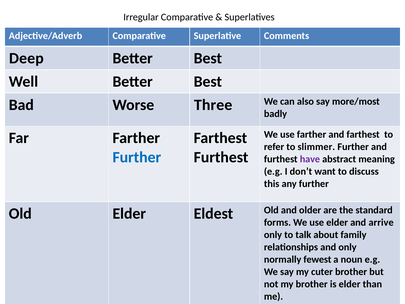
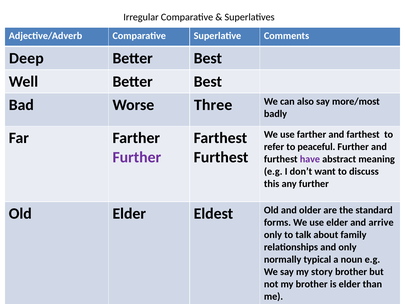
slimmer: slimmer -> peaceful
Further at (137, 157) colour: blue -> purple
fewest: fewest -> typical
cuter: cuter -> story
